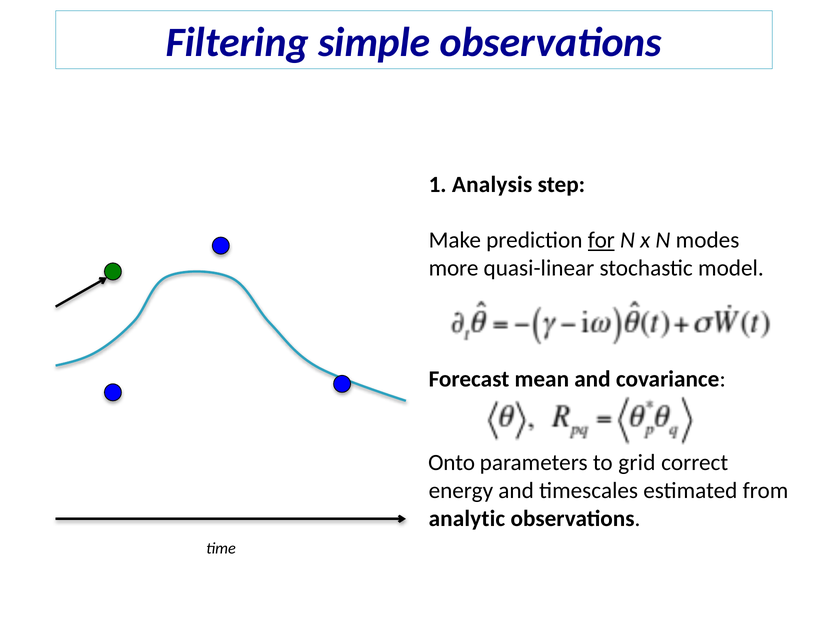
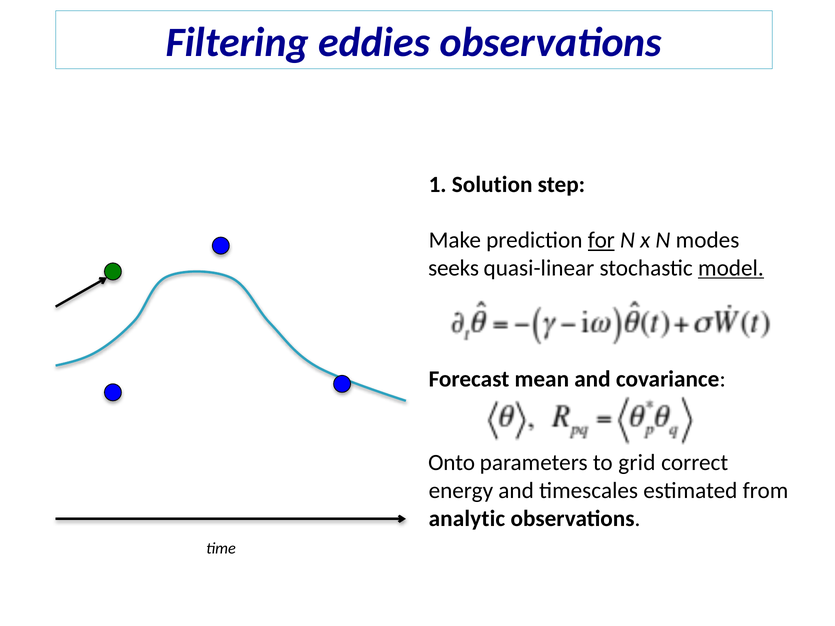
simple: simple -> eddies
Analysis: Analysis -> Solution
more: more -> seeks
model underline: none -> present
